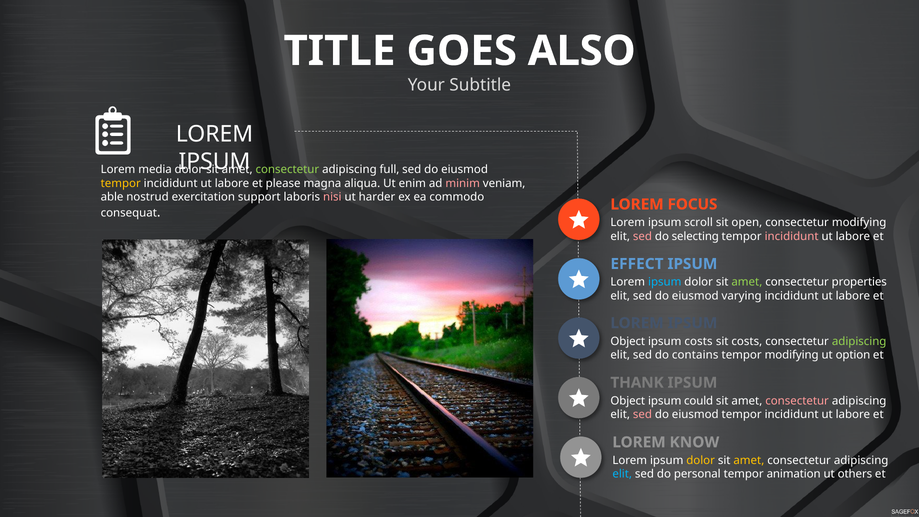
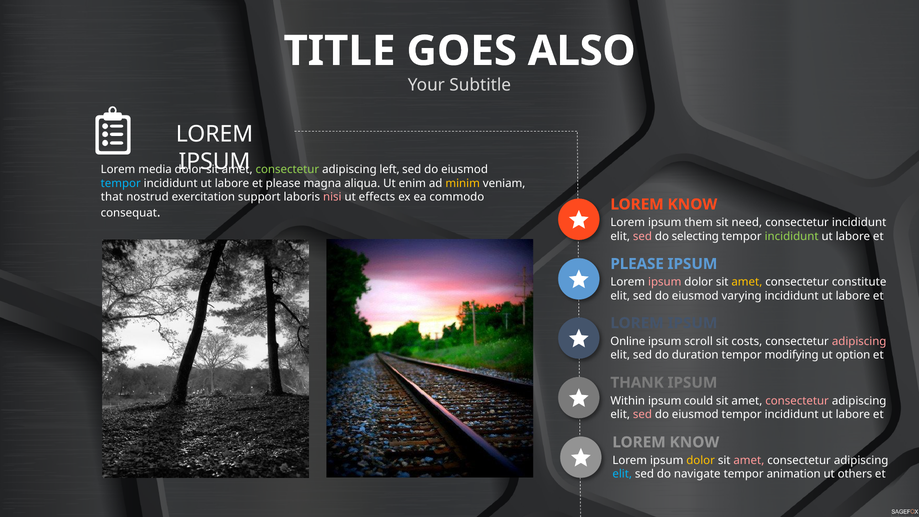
full: full -> left
tempor at (121, 183) colour: yellow -> light blue
minim colour: pink -> yellow
able: able -> that
harder: harder -> effects
FOCUS at (692, 204): FOCUS -> KNOW
scroll: scroll -> them
open: open -> need
consectetur modifying: modifying -> incididunt
incididunt at (792, 236) colour: pink -> light green
EFFECT at (637, 264): EFFECT -> PLEASE
ipsum at (665, 282) colour: light blue -> pink
amet at (747, 282) colour: light green -> yellow
properties: properties -> constitute
Object at (628, 341): Object -> Online
ipsum costs: costs -> scroll
adipiscing at (859, 341) colour: light green -> pink
contains: contains -> duration
Object at (628, 401): Object -> Within
amet at (749, 460) colour: yellow -> pink
personal: personal -> navigate
